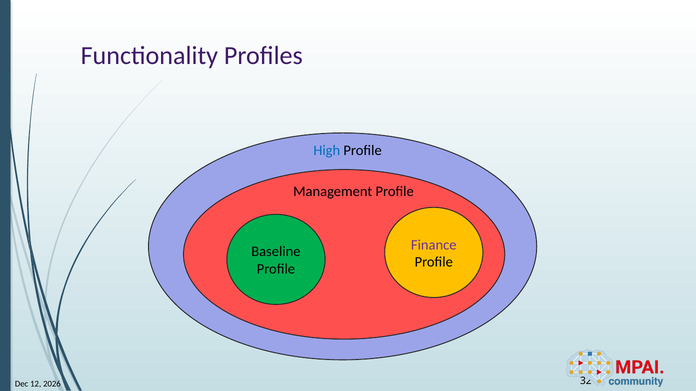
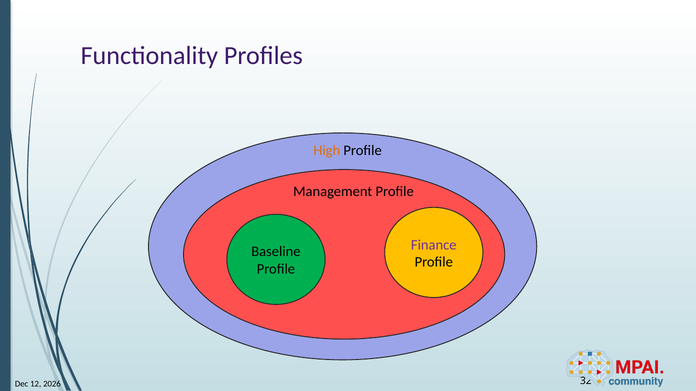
High colour: blue -> orange
